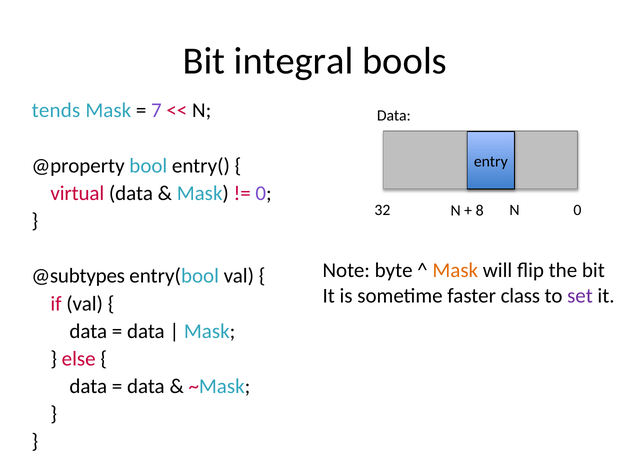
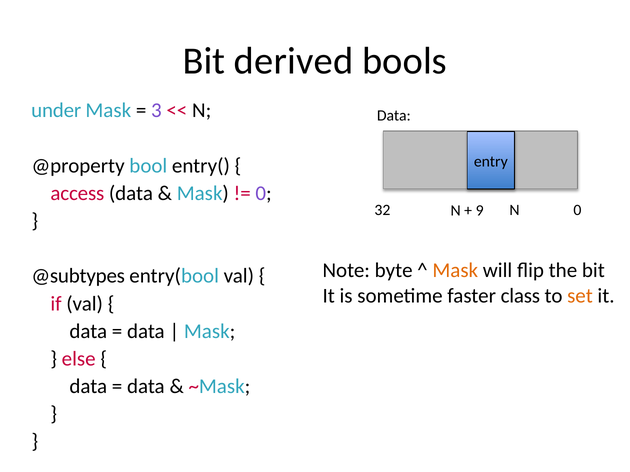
integral: integral -> derived
tends: tends -> under
7: 7 -> 3
virtual: virtual -> access
8: 8 -> 9
set colour: purple -> orange
